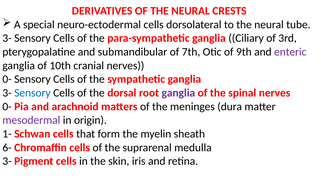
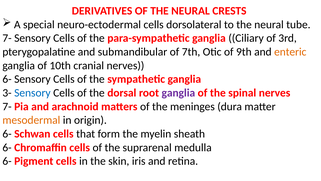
3- at (7, 38): 3- -> 7-
enteric colour: purple -> orange
0- at (7, 79): 0- -> 6-
0- at (7, 107): 0- -> 7-
mesodermal colour: purple -> orange
1- at (7, 134): 1- -> 6-
3- at (7, 161): 3- -> 6-
